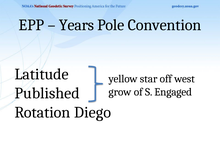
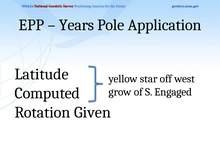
Convention: Convention -> Application
Published: Published -> Computed
Diego: Diego -> Given
